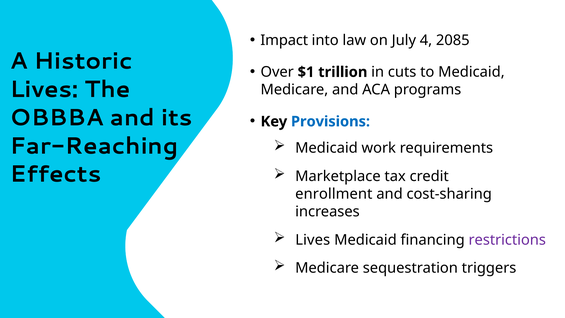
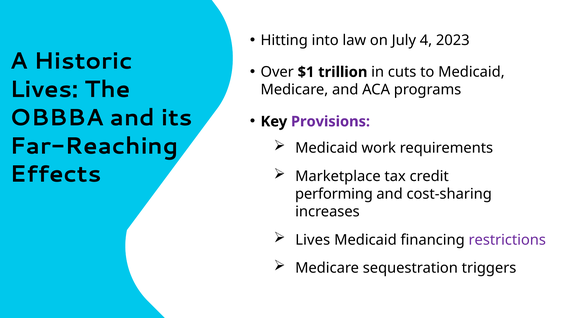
Impact: Impact -> Hitting
2085: 2085 -> 2023
Provisions colour: blue -> purple
enrollment: enrollment -> performing
